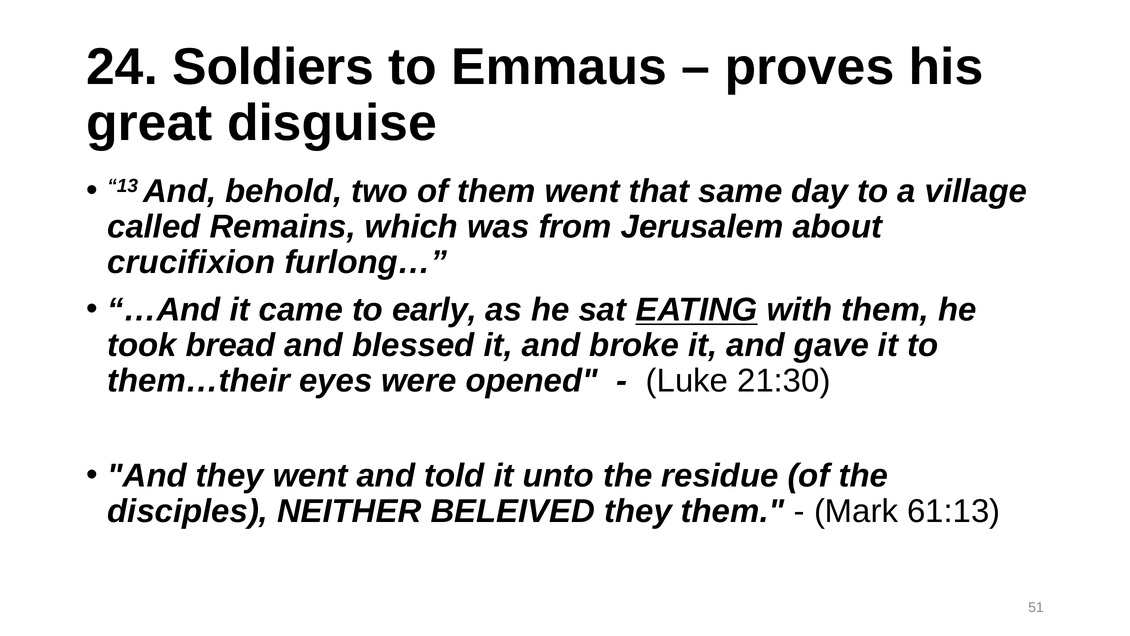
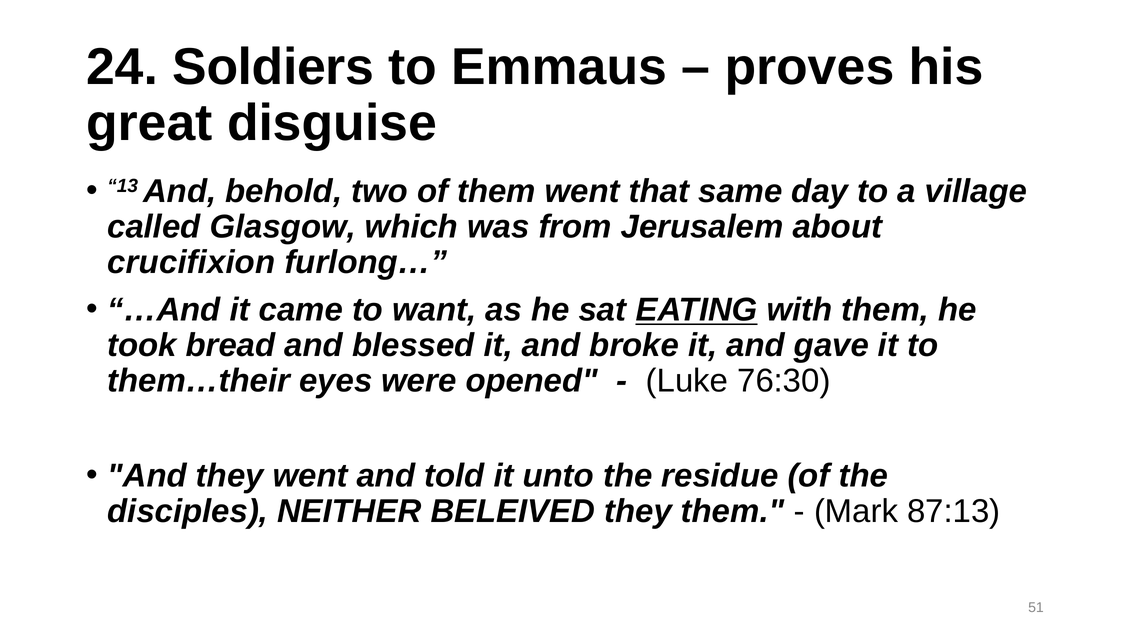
Remains: Remains -> Glasgow
early: early -> want
21:30: 21:30 -> 76:30
61:13: 61:13 -> 87:13
